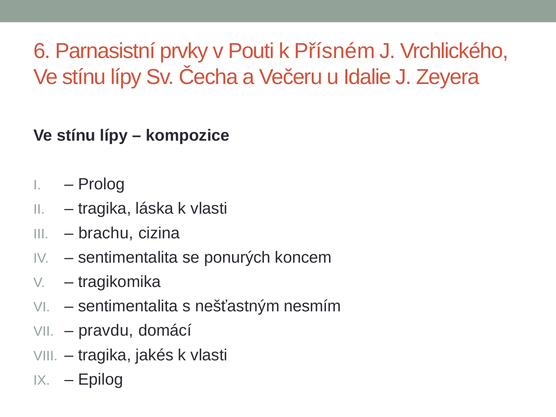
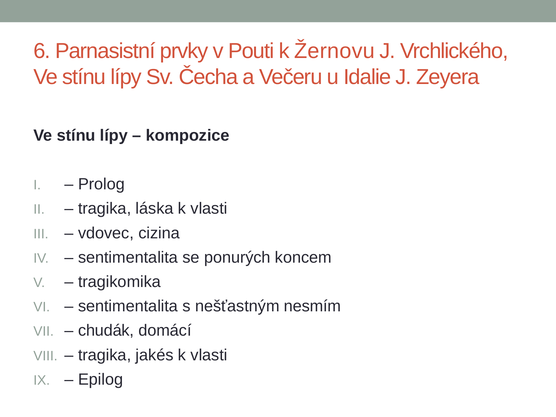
Přísném: Přísném -> Žernovu
brachu: brachu -> vdovec
pravdu: pravdu -> chudák
